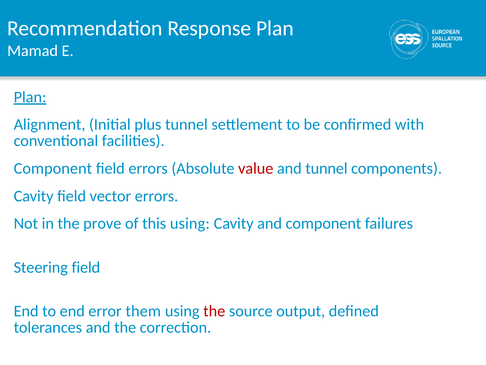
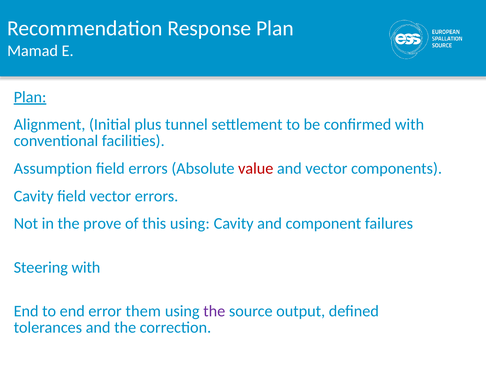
Component at (53, 168): Component -> Assumption
and tunnel: tunnel -> vector
Steering field: field -> with
the at (214, 311) colour: red -> purple
